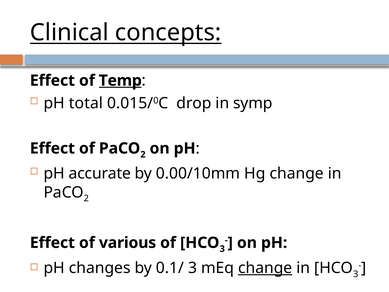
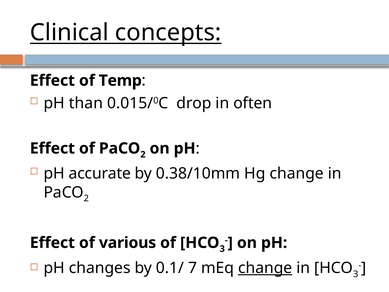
Temp underline: present -> none
total: total -> than
symp: symp -> often
0.00/10mm: 0.00/10mm -> 0.38/10mm
0.1/ 3: 3 -> 7
